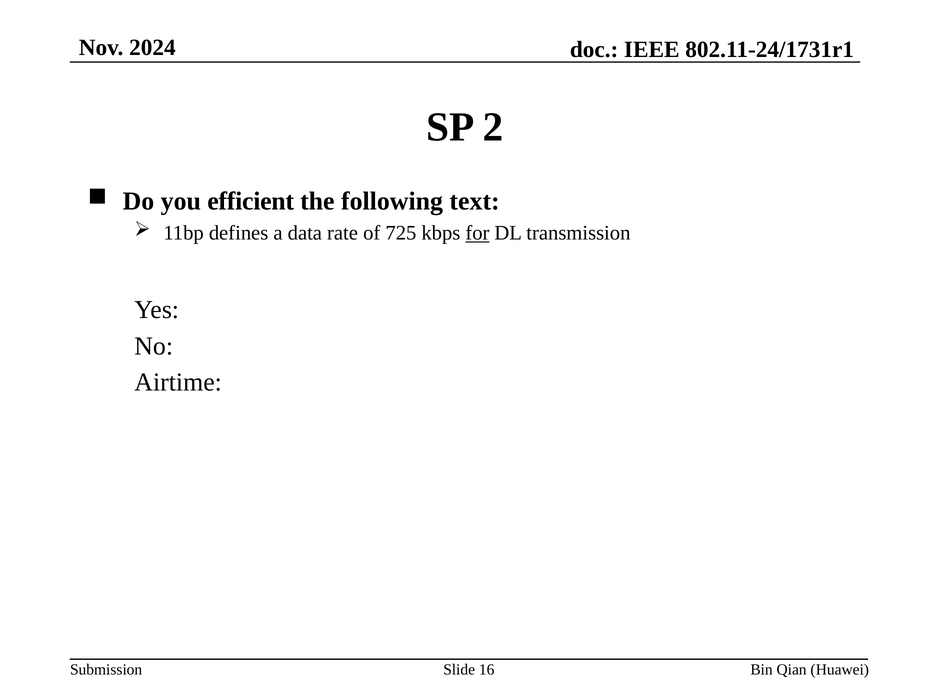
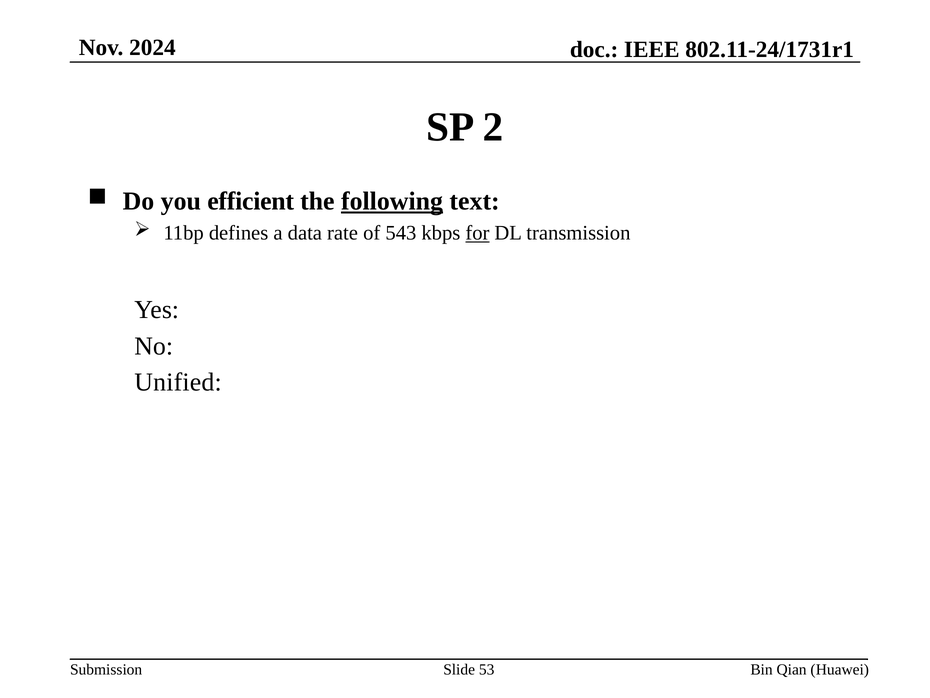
following underline: none -> present
725: 725 -> 543
Airtime: Airtime -> Unified
16: 16 -> 53
